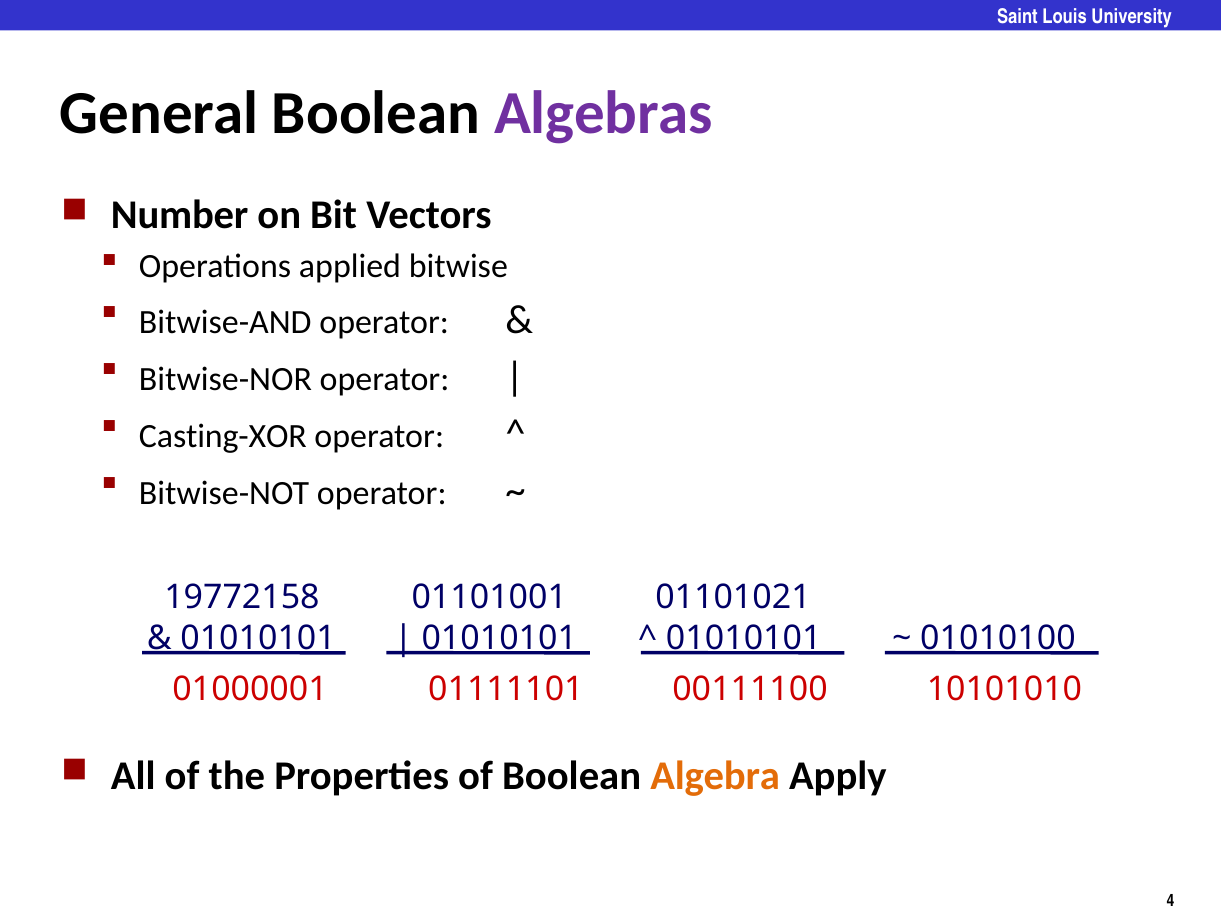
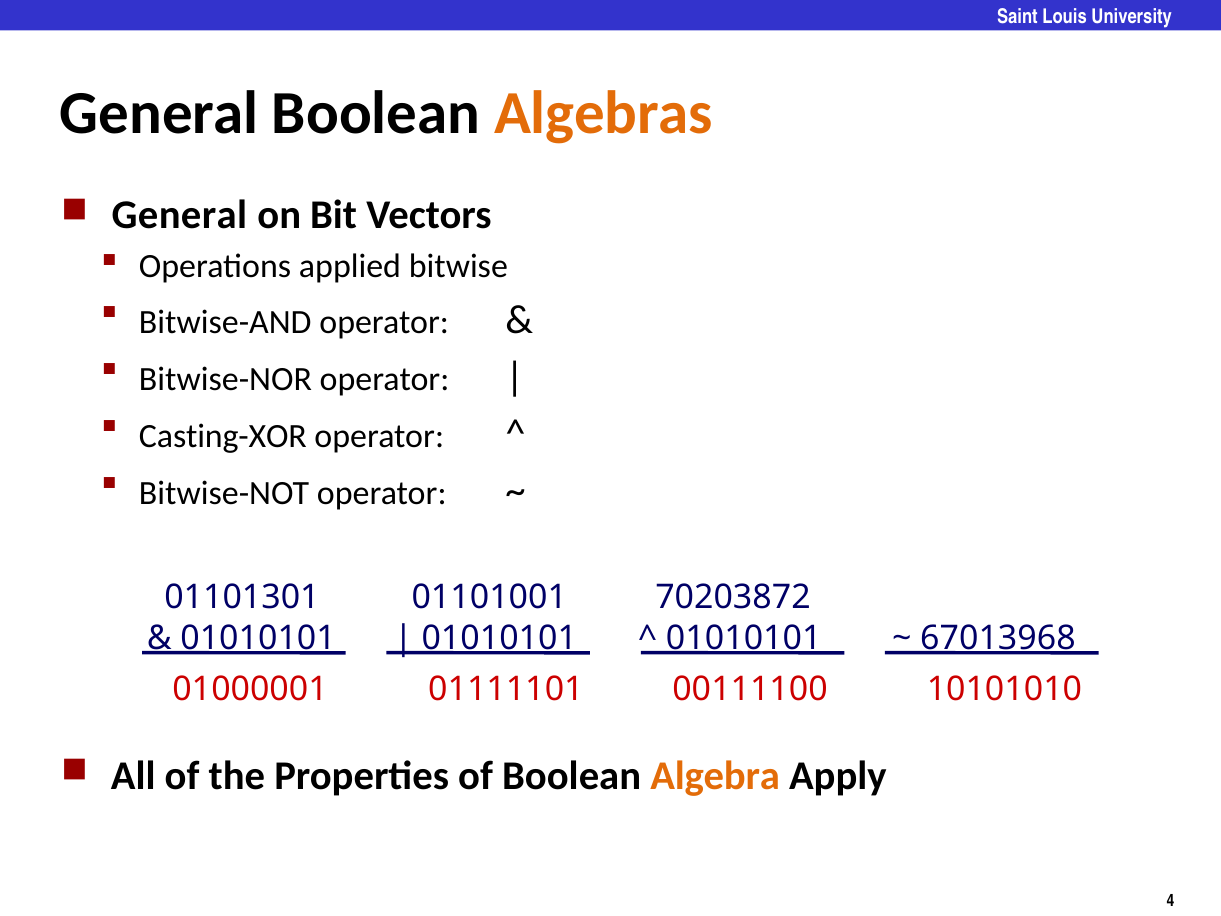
Algebras colour: purple -> orange
Number at (180, 215): Number -> General
19772158: 19772158 -> 01101301
01101021: 01101021 -> 70203872
01010100: 01010100 -> 67013968
